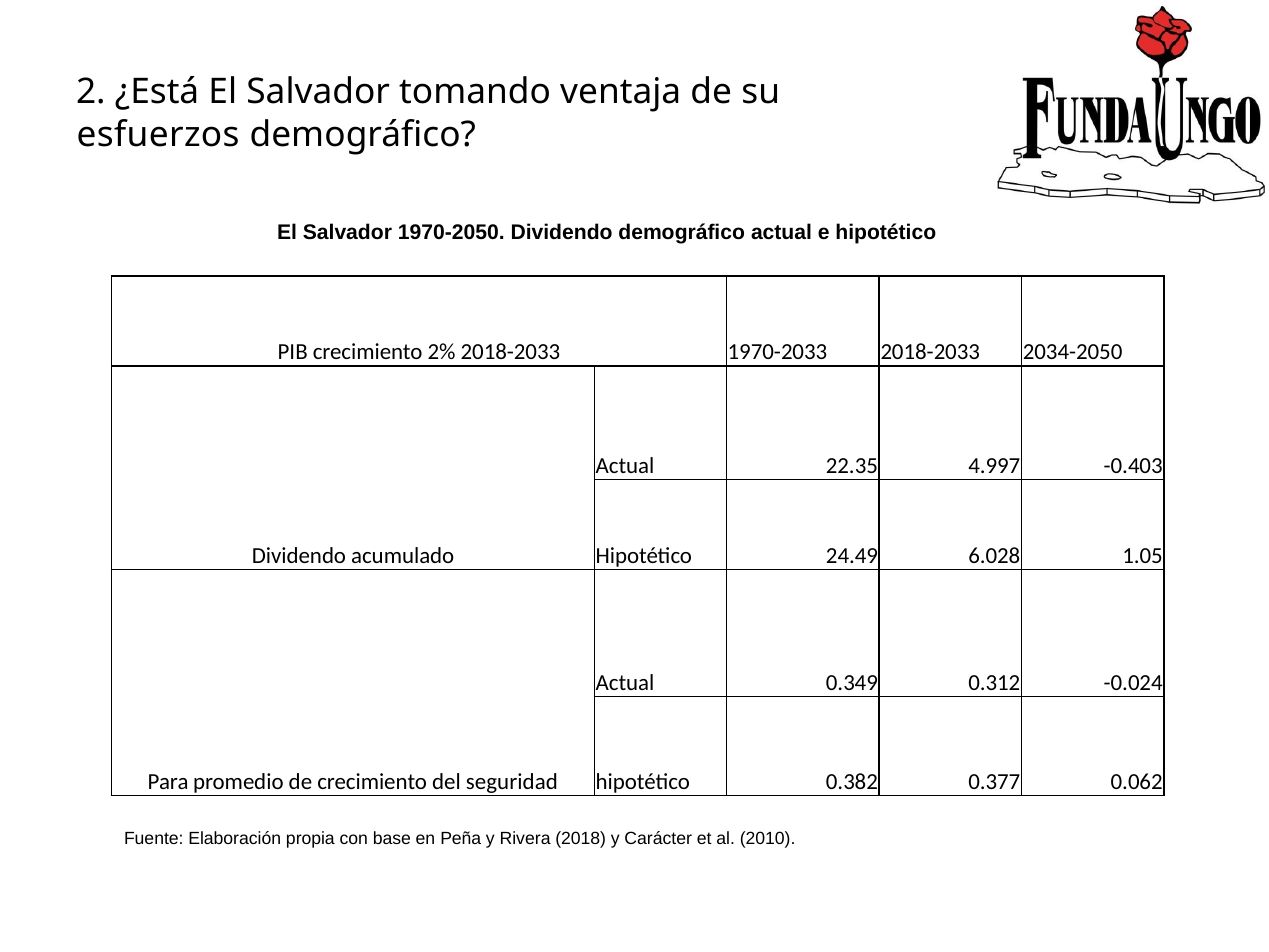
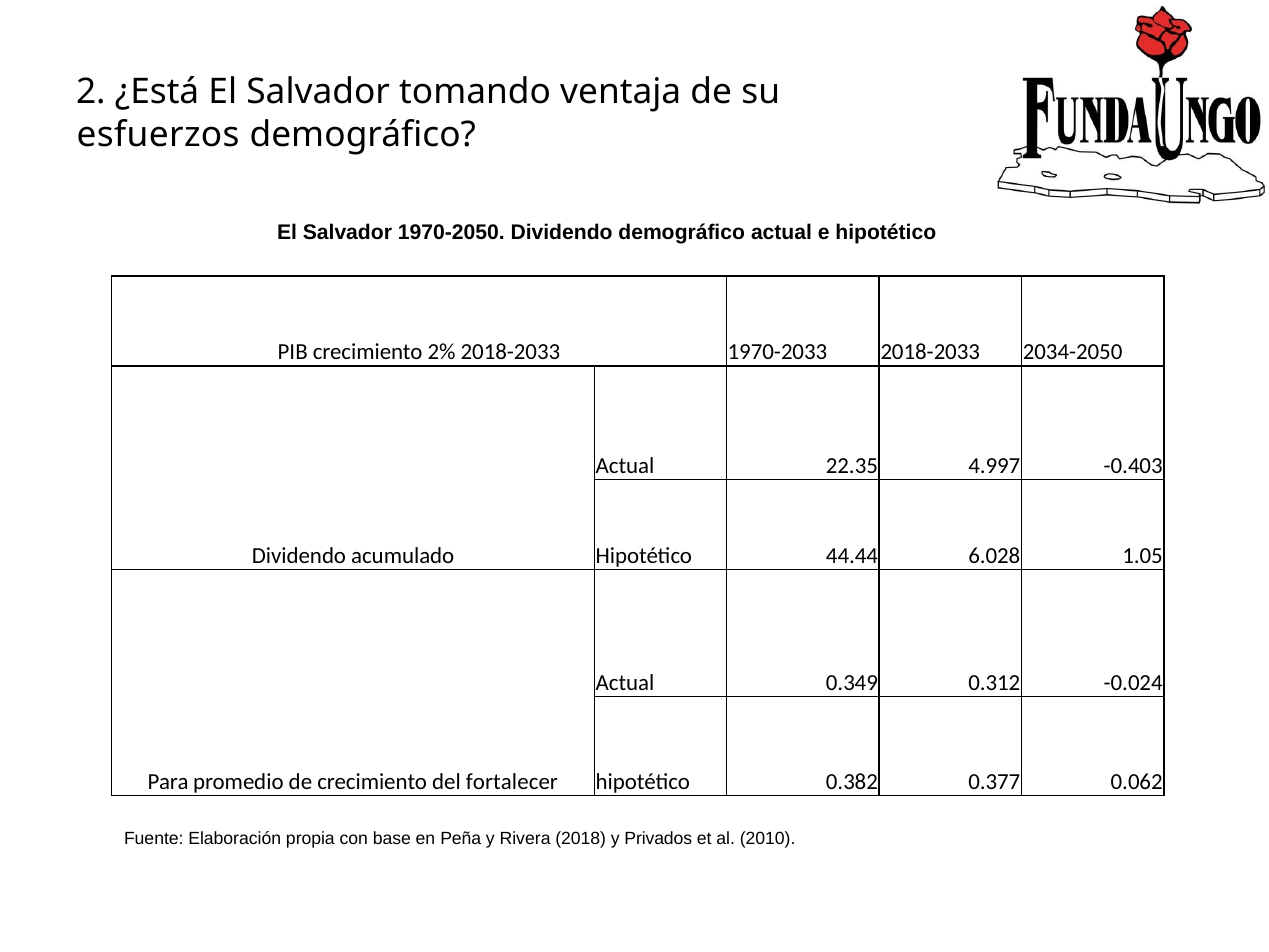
24.49: 24.49 -> 44.44
seguridad: seguridad -> fortalecer
Carácter: Carácter -> Privados
